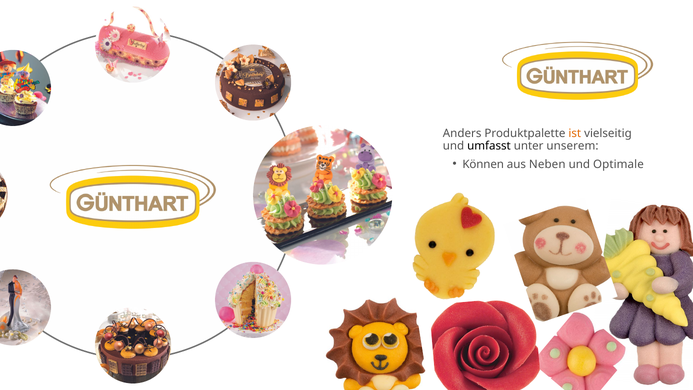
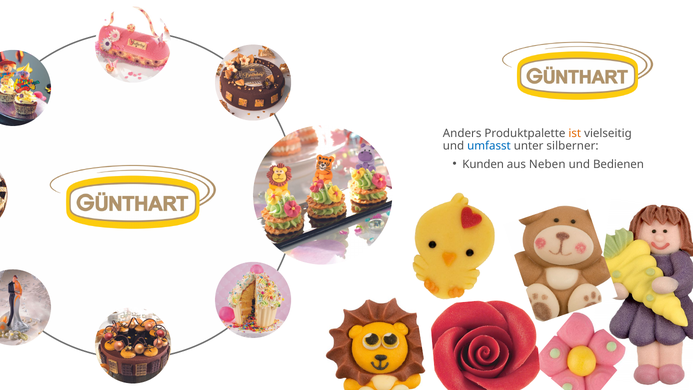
umfasst colour: black -> blue
unserem: unserem -> silberner
Können: Können -> Kunden
Optimale: Optimale -> Bedienen
